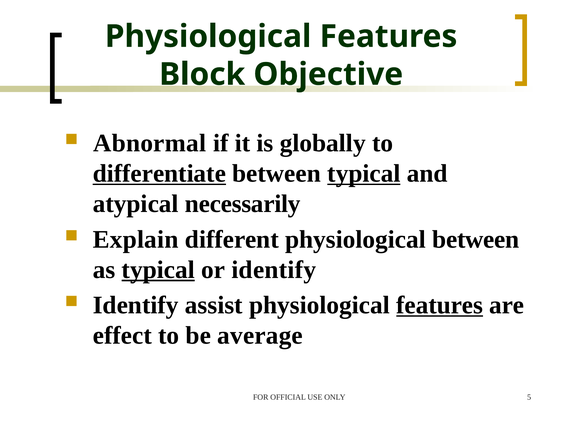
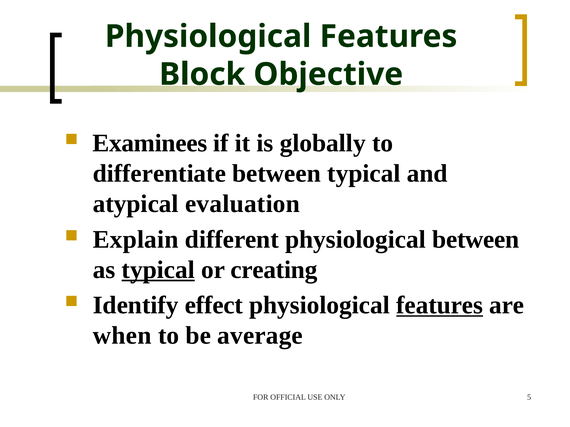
Abnormal: Abnormal -> Examinees
differentiate underline: present -> none
typical at (364, 174) underline: present -> none
necessarily: necessarily -> evaluation
or identify: identify -> creating
assist: assist -> effect
effect: effect -> when
